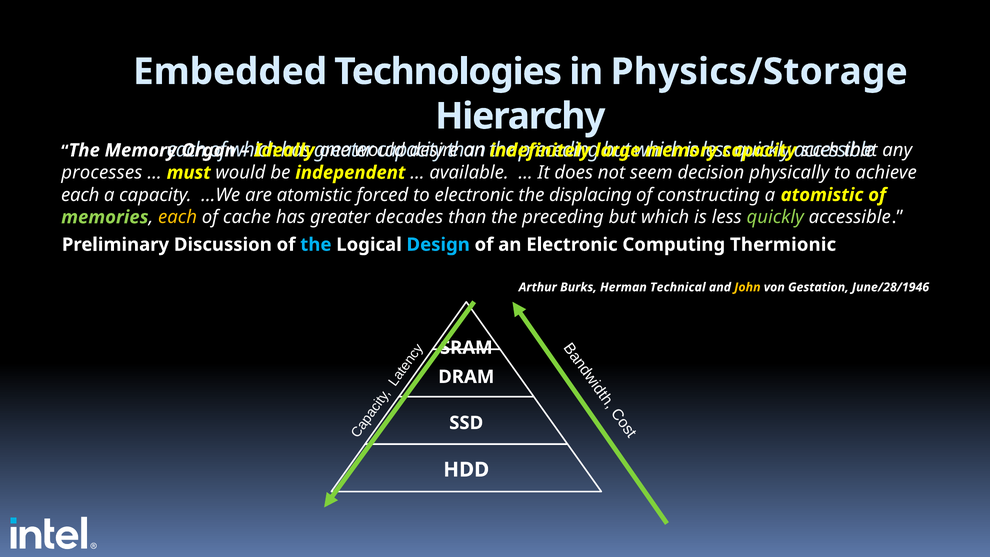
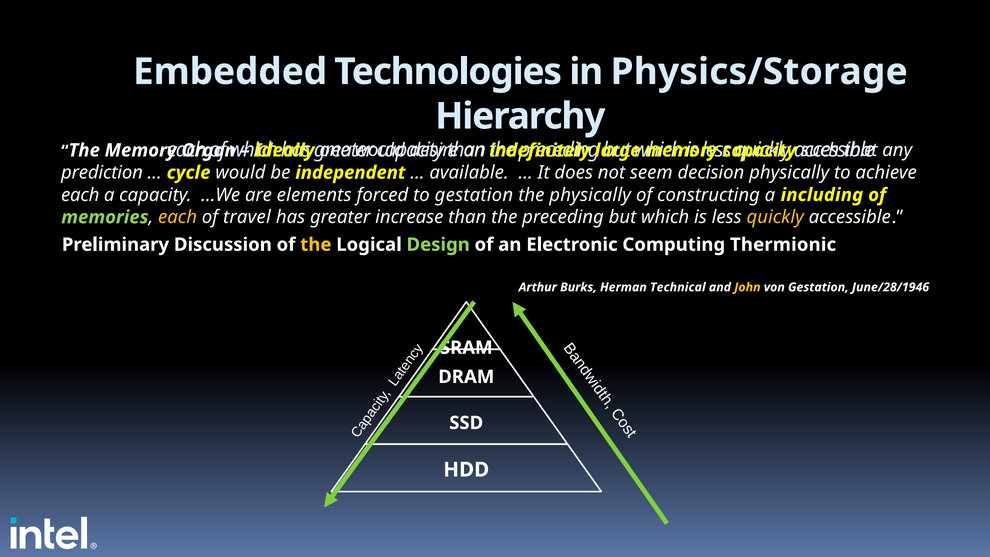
processes: processes -> prediction
must: must -> cycle
are atomistic: atomistic -> elements
to electronic: electronic -> gestation
the displacing: displacing -> physically
a atomistic: atomistic -> including
cache: cache -> travel
decades: decades -> increase
quickly at (775, 217) colour: light green -> yellow
the at (316, 245) colour: light blue -> yellow
Design colour: light blue -> light green
